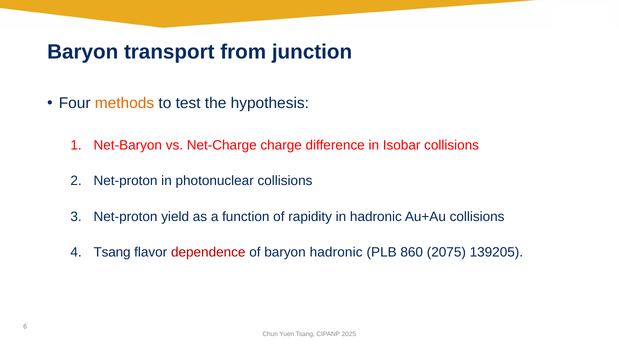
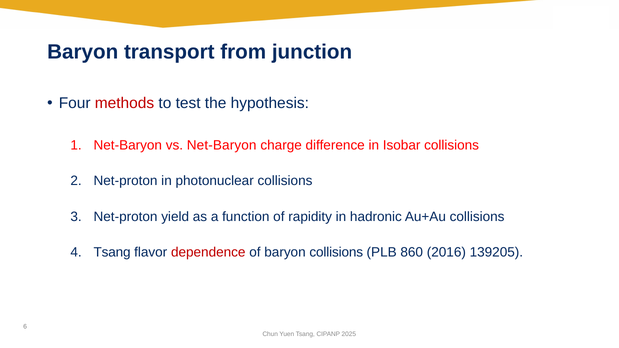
methods colour: orange -> red
vs Net-Charge: Net-Charge -> Net-Baryon
baryon hadronic: hadronic -> collisions
2075: 2075 -> 2016
